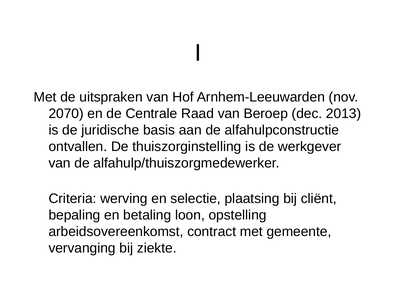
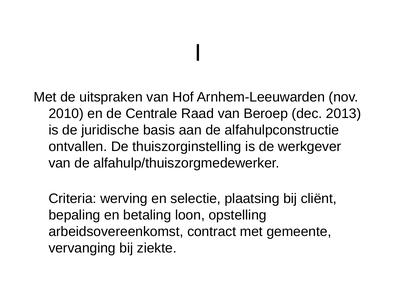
2070: 2070 -> 2010
